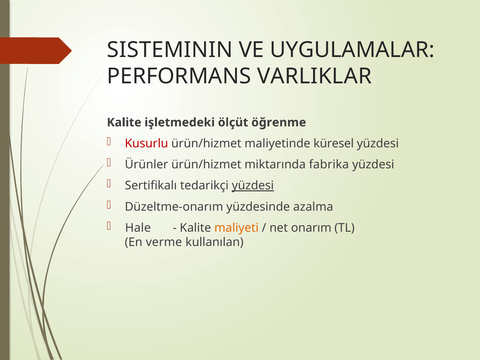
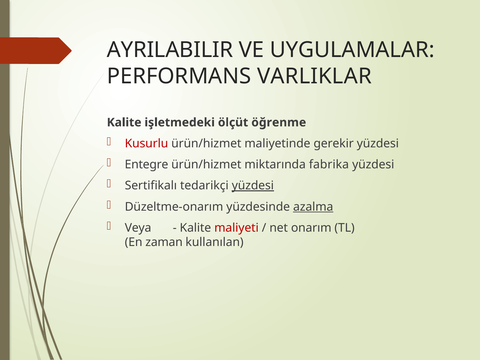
SISTEMININ: SISTEMININ -> AYRILABILIR
küresel: küresel -> gerekir
Ürünler: Ürünler -> Entegre
azalma underline: none -> present
Hale: Hale -> Veya
maliyeti colour: orange -> red
verme: verme -> zaman
